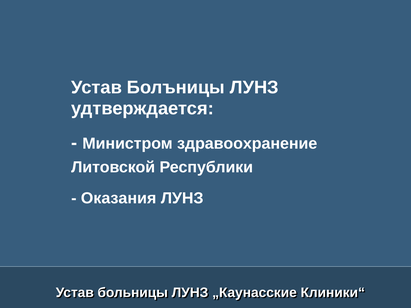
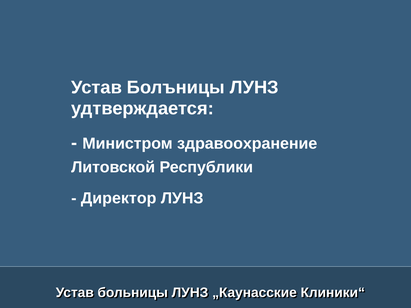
Оказания: Оказания -> Директор
